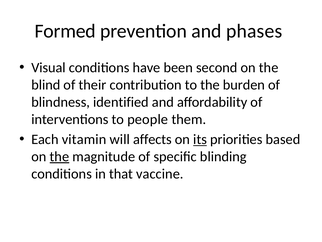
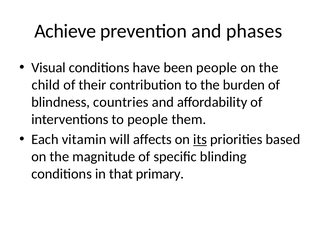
Formed: Formed -> Achieve
been second: second -> people
blind: blind -> child
identified: identified -> countries
the at (59, 156) underline: present -> none
vaccine: vaccine -> primary
